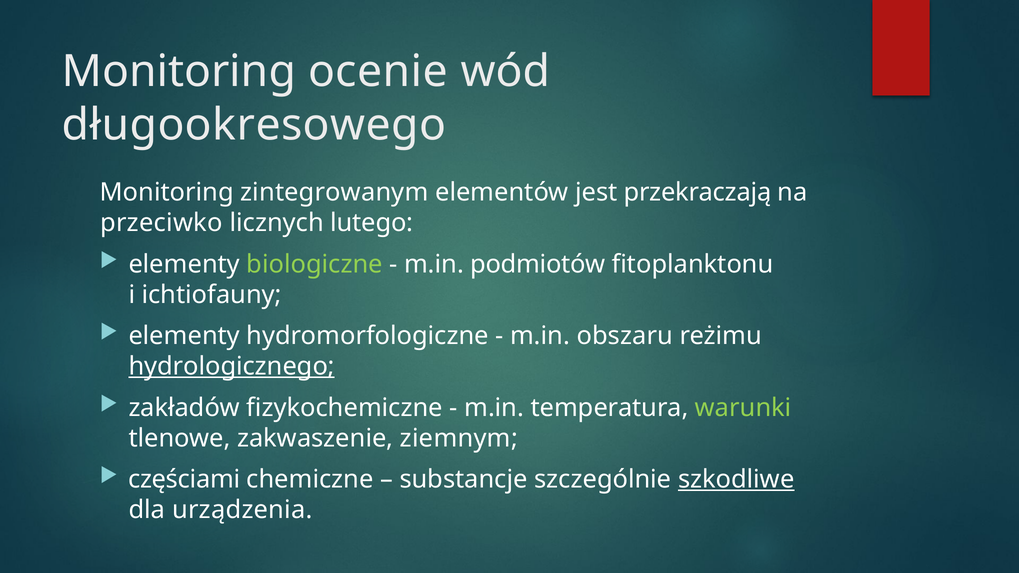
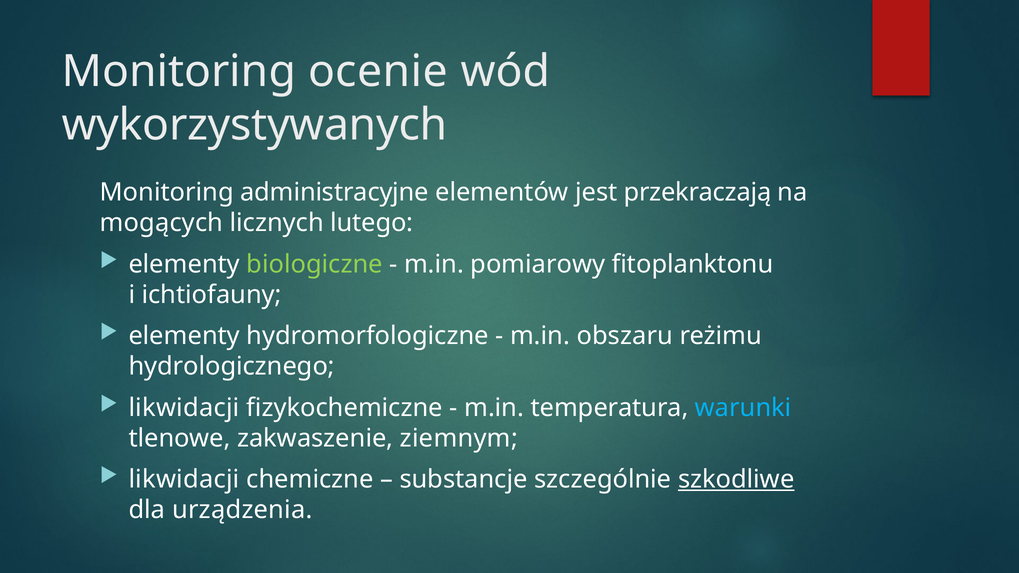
długookresowego: długookresowego -> wykorzystywanych
zintegrowanym: zintegrowanym -> administracyjne
przeciwko: przeciwko -> mogących
podmiotów: podmiotów -> pomiarowy
hydrologicznego underline: present -> none
zakładów at (184, 408): zakładów -> likwidacji
warunki colour: light green -> light blue
częściami at (184, 480): częściami -> likwidacji
